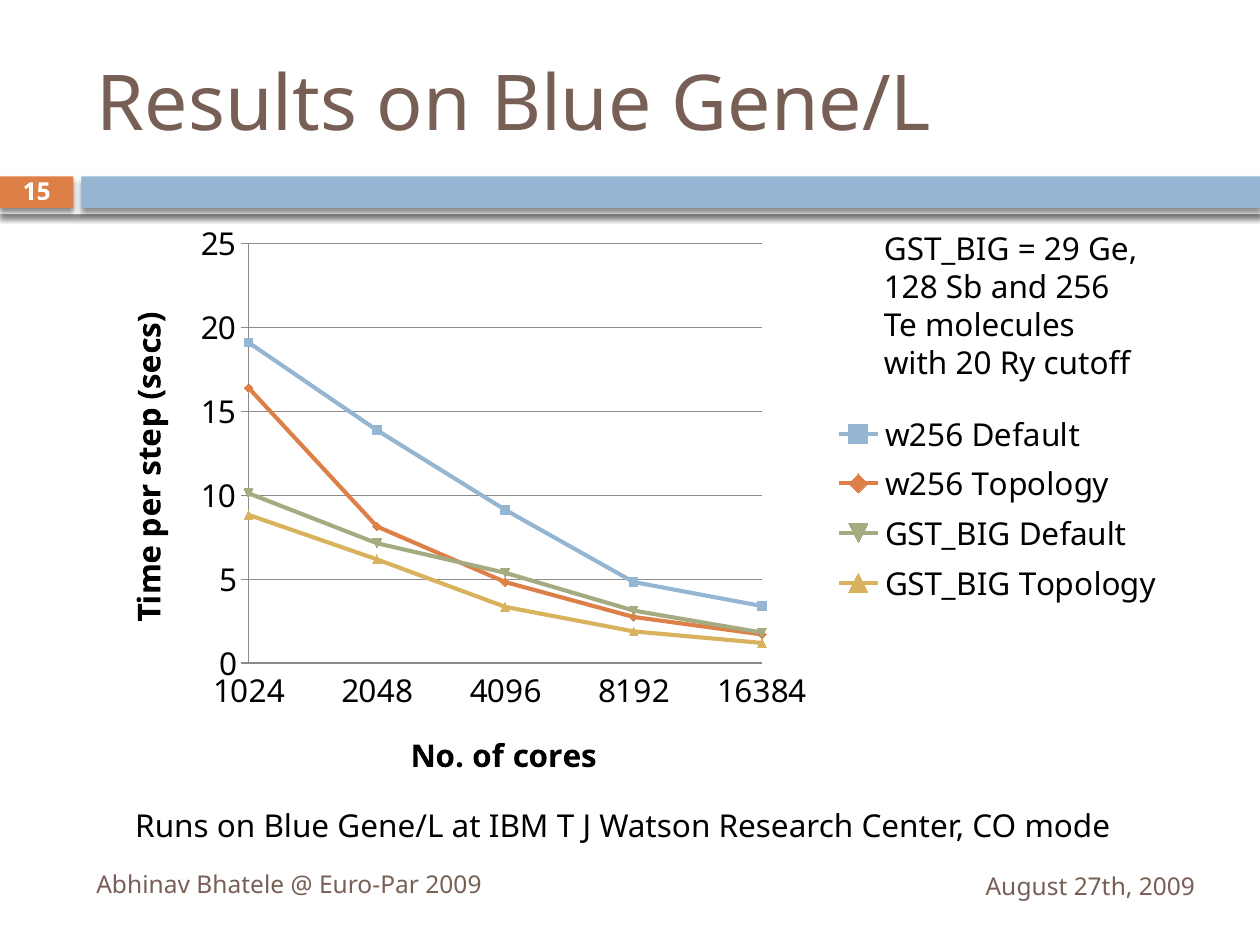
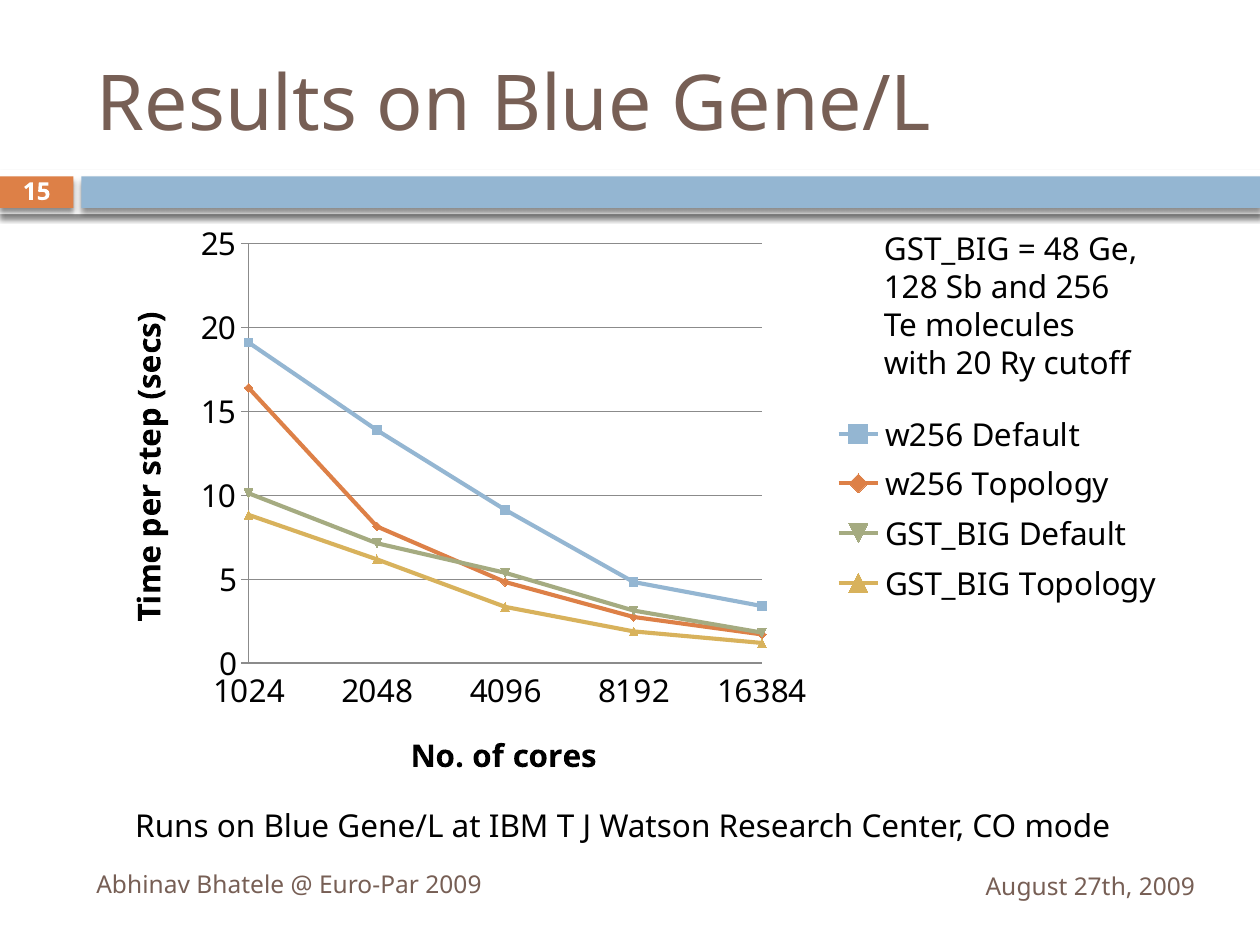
29: 29 -> 48
